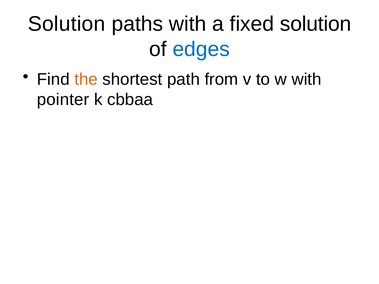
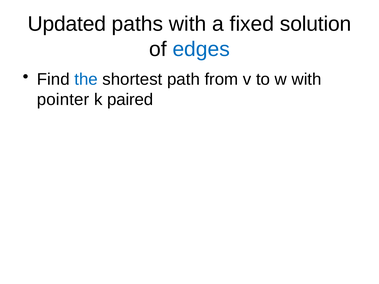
Solution at (67, 24): Solution -> Updated
the colour: orange -> blue
cbbaa: cbbaa -> paired
